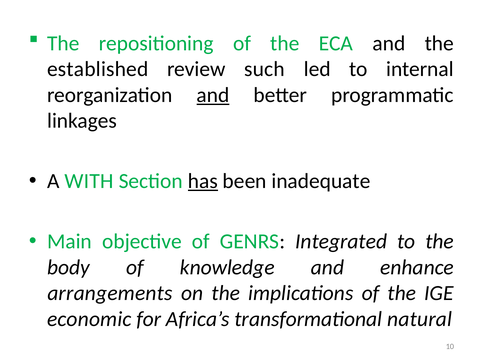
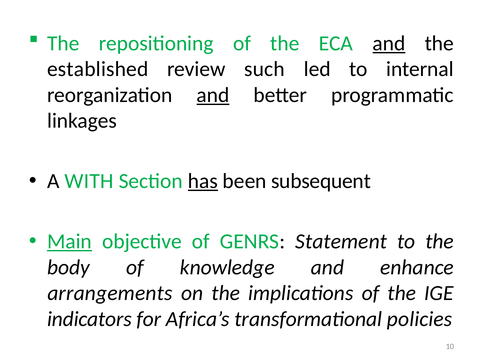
and at (389, 43) underline: none -> present
inadequate: inadequate -> subsequent
Main underline: none -> present
Integrated: Integrated -> Statement
economic: economic -> indicators
natural: natural -> policies
